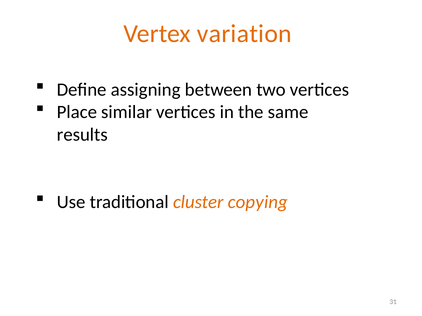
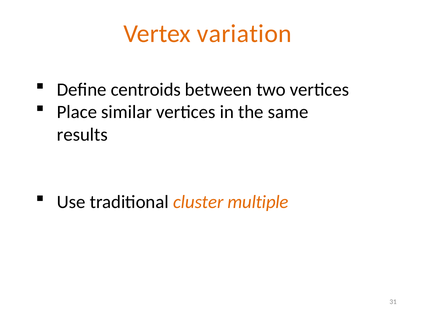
assigning: assigning -> centroids
copying: copying -> multiple
